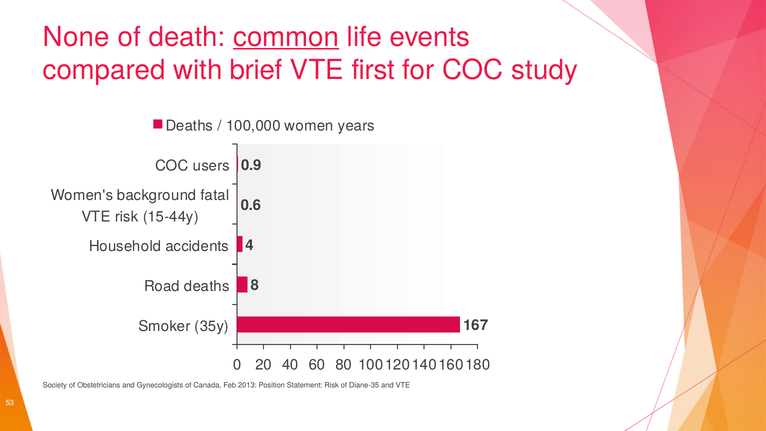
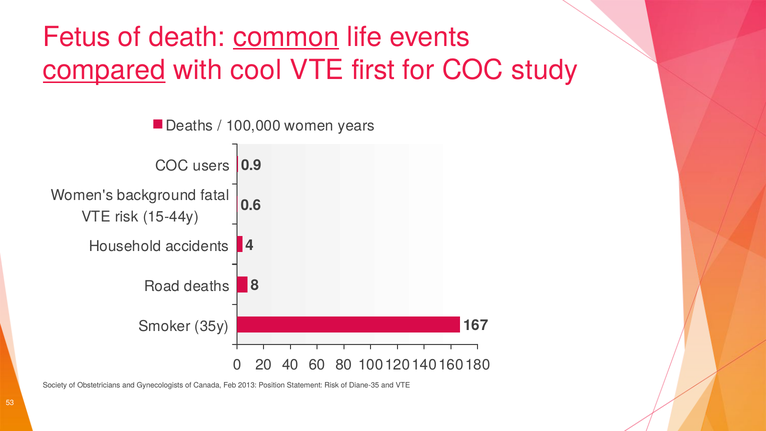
None: None -> Fetus
compared underline: none -> present
brief: brief -> cool
